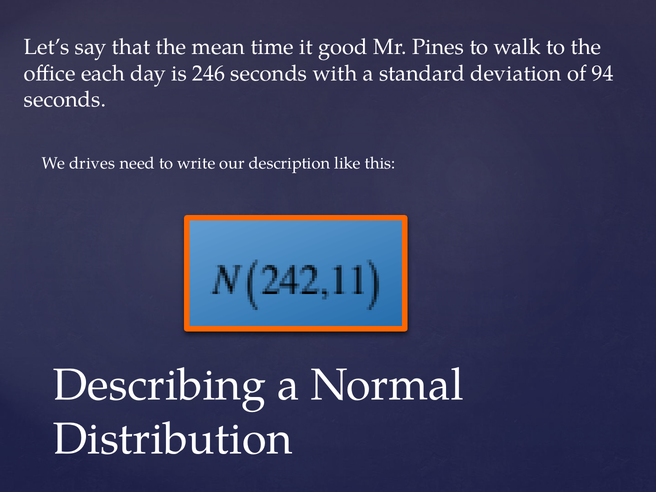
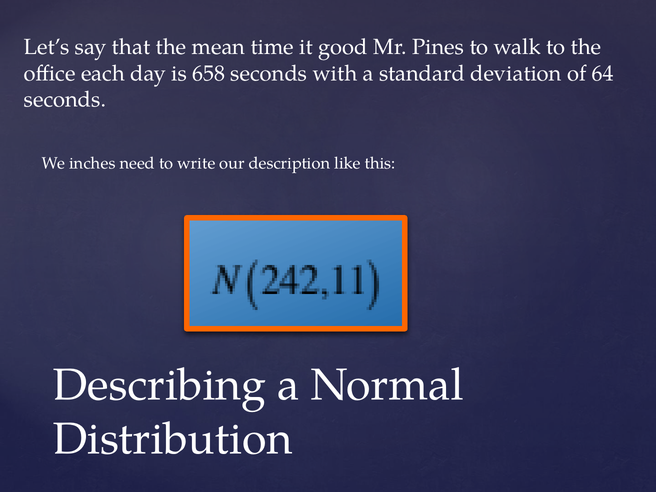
246: 246 -> 658
94: 94 -> 64
drives: drives -> inches
